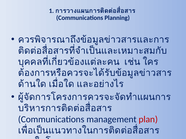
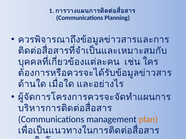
plan colour: red -> orange
